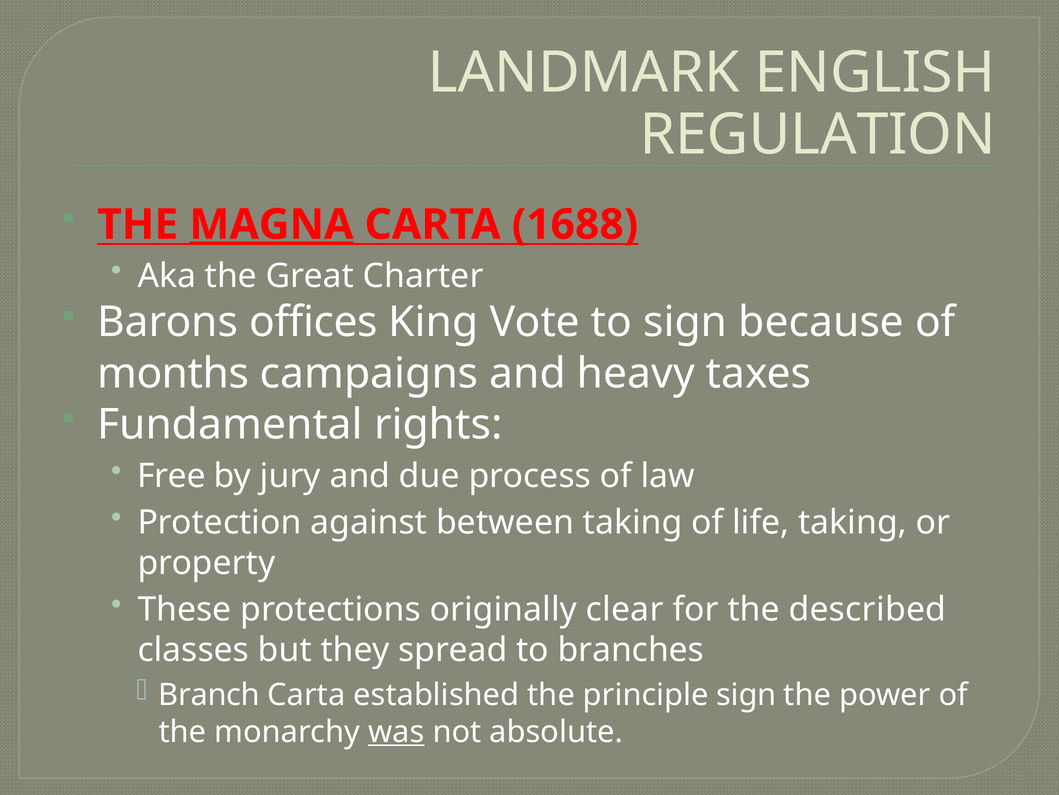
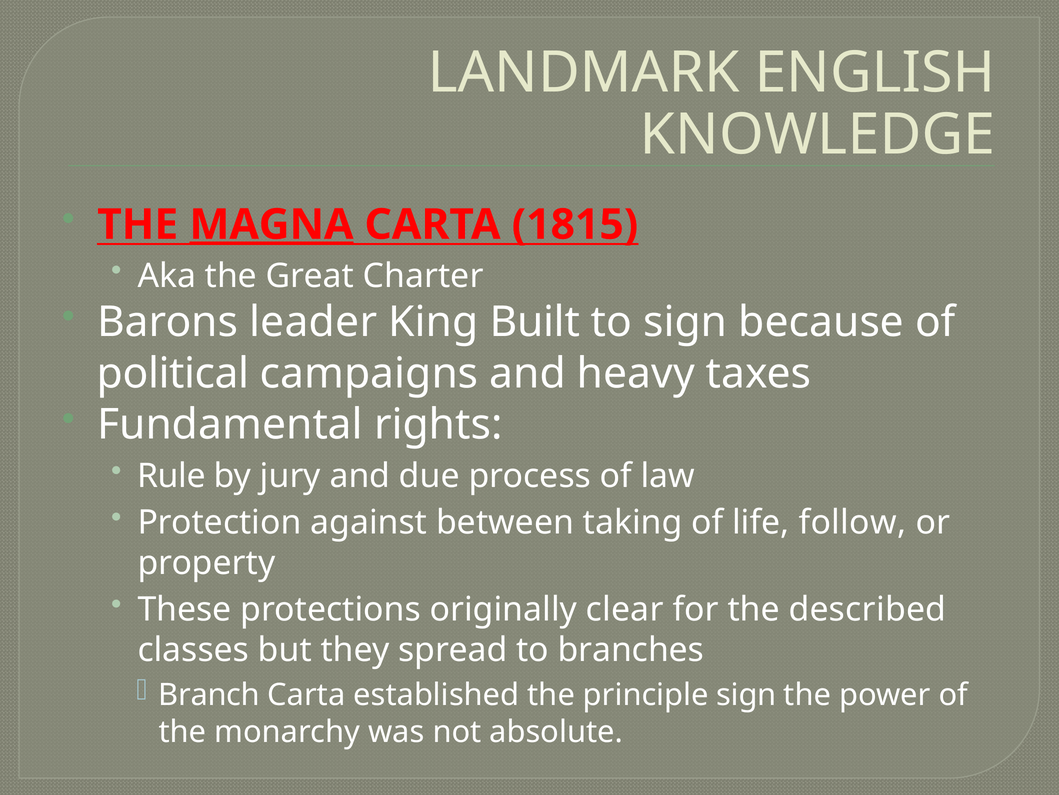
REGULATION: REGULATION -> KNOWLEDGE
1688: 1688 -> 1815
offices: offices -> leader
Vote: Vote -> Built
months: months -> political
Free: Free -> Rule
life taking: taking -> follow
was underline: present -> none
